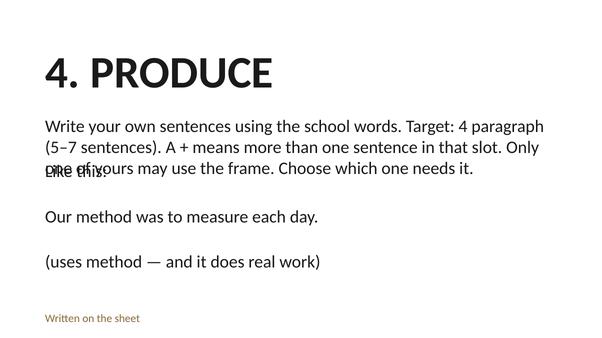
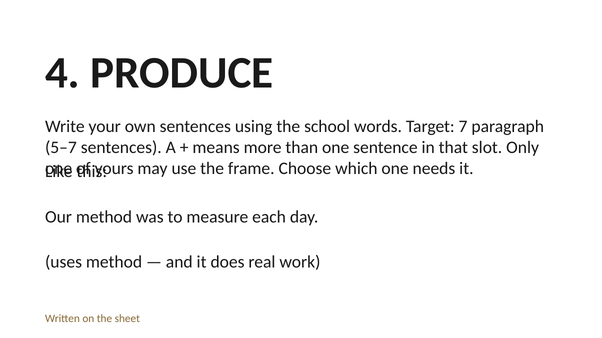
Target 4: 4 -> 7
